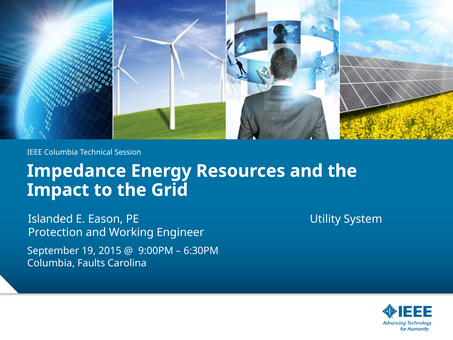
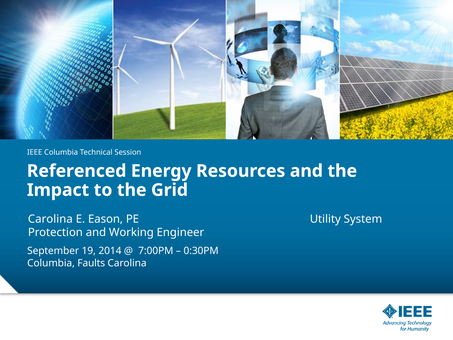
Impedance: Impedance -> Referenced
Islanded at (50, 219): Islanded -> Carolina
2015: 2015 -> 2014
9:00PM: 9:00PM -> 7:00PM
6:30PM: 6:30PM -> 0:30PM
